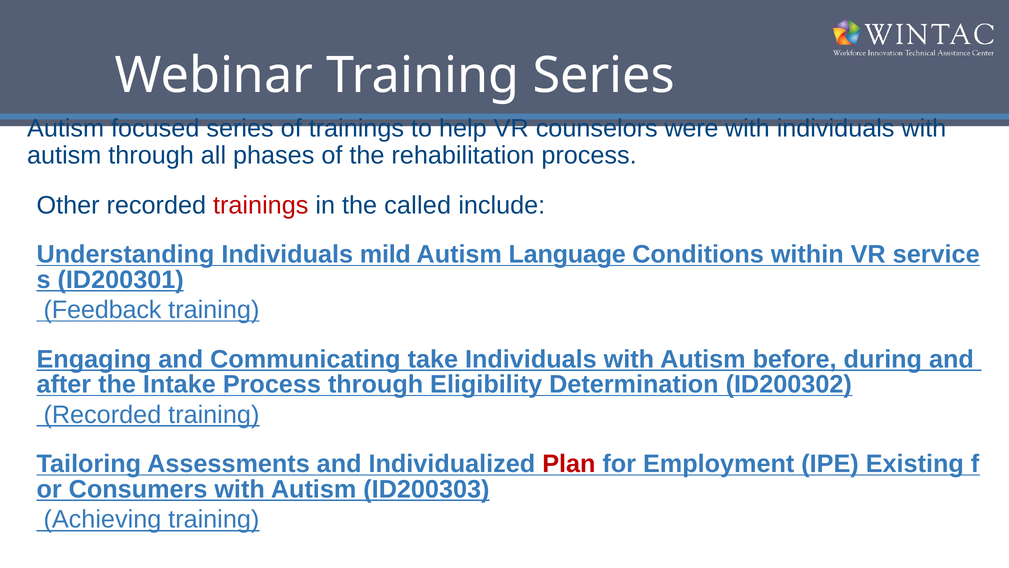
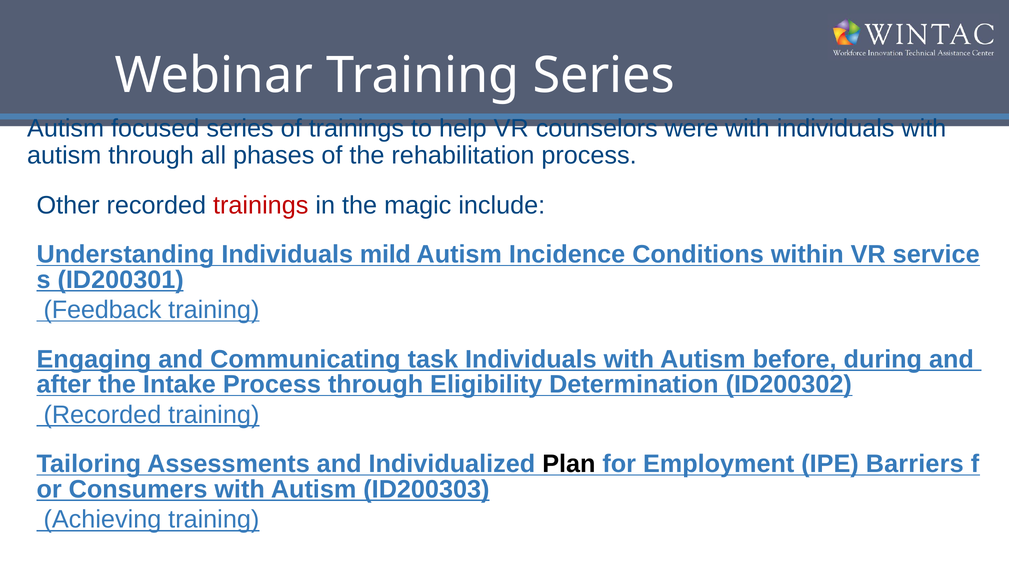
called: called -> magic
Language: Language -> Incidence
take: take -> task
Plan colour: red -> black
Existing: Existing -> Barriers
